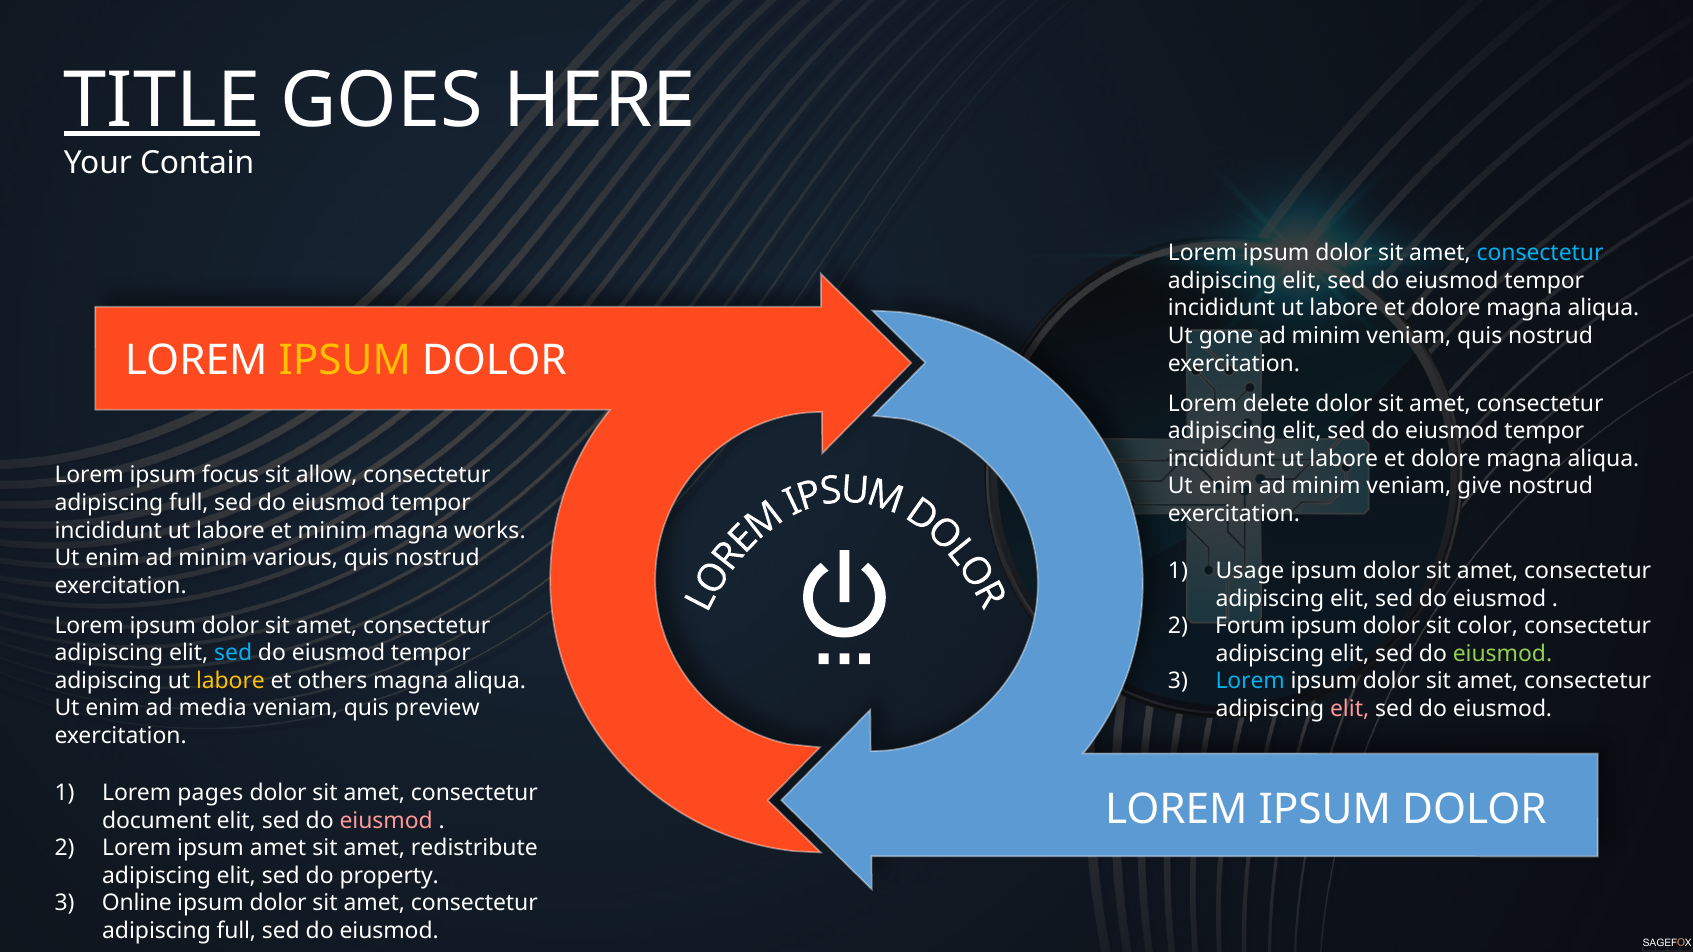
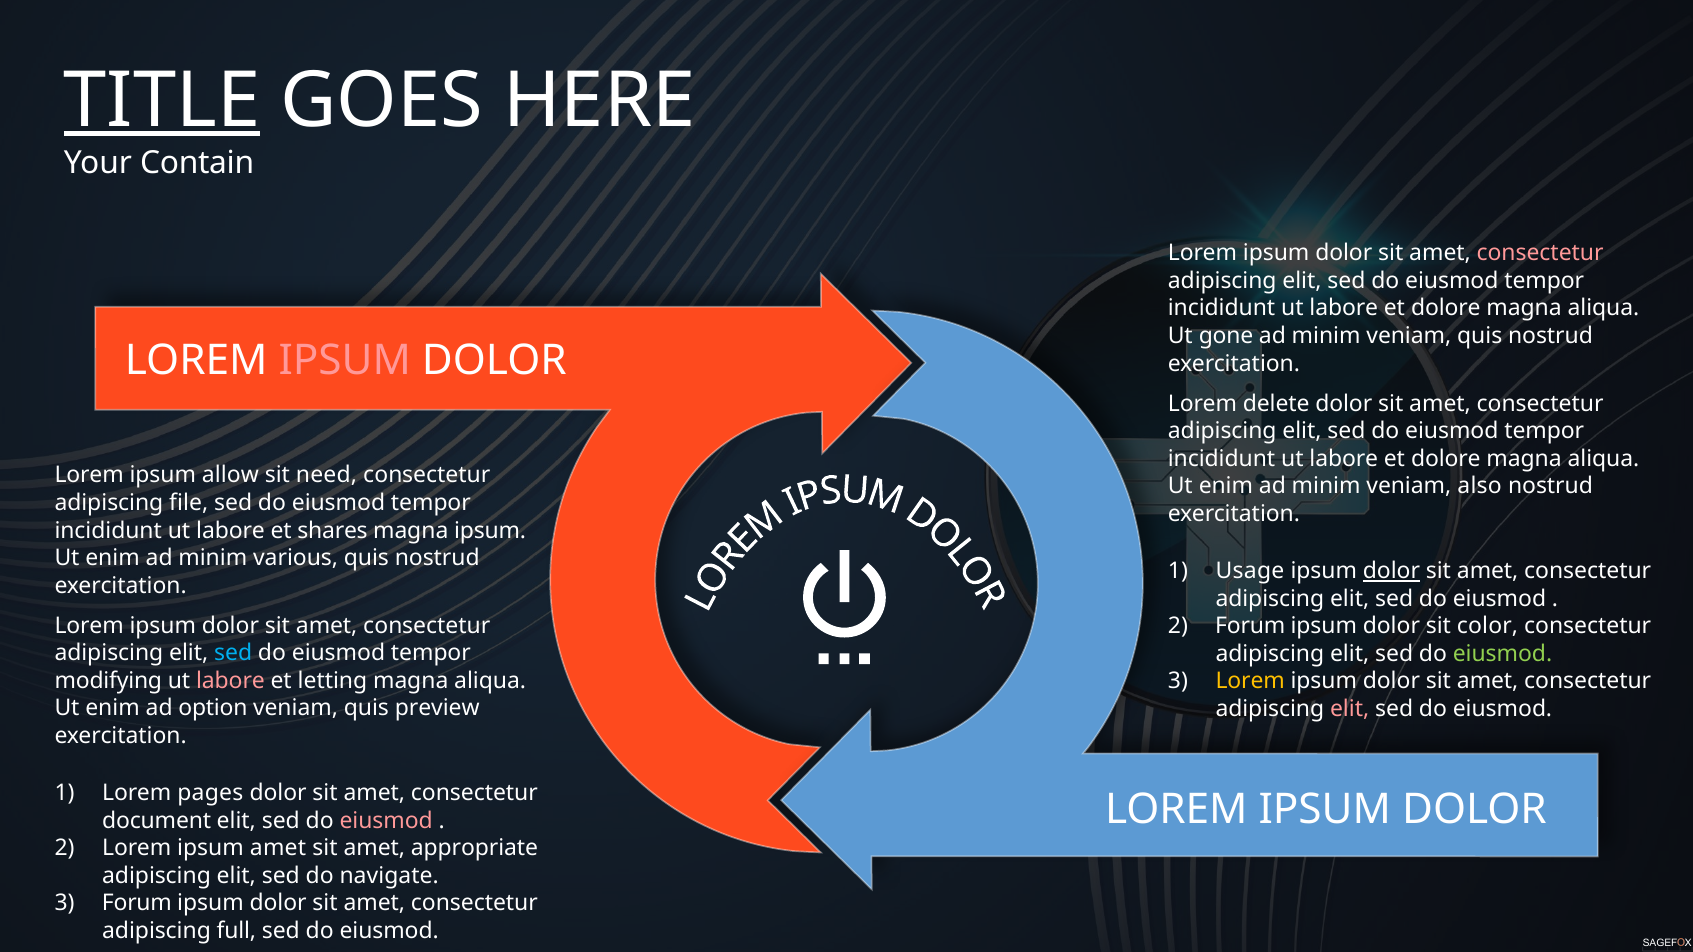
consectetur at (1540, 253) colour: light blue -> pink
IPSUM at (345, 360) colour: yellow -> pink
focus: focus -> allow
allow: allow -> need
give: give -> also
full at (189, 503): full -> file
et minim: minim -> shares
magna works: works -> ipsum
dolor at (1391, 571) underline: none -> present
adipiscing at (108, 681): adipiscing -> modifying
labore at (230, 681) colour: yellow -> pink
others: others -> letting
Lorem at (1250, 681) colour: light blue -> yellow
media: media -> option
redistribute: redistribute -> appropriate
property: property -> navigate
Online at (137, 904): Online -> Forum
